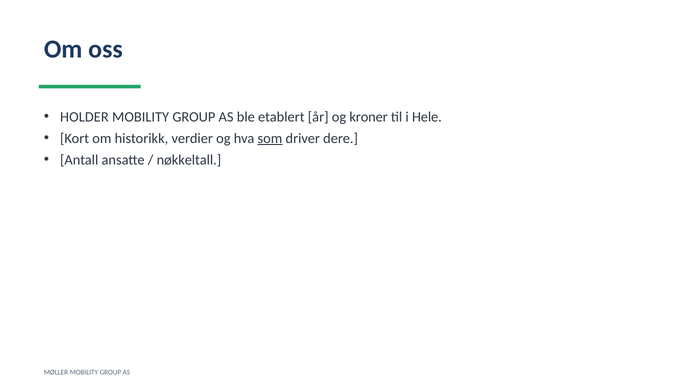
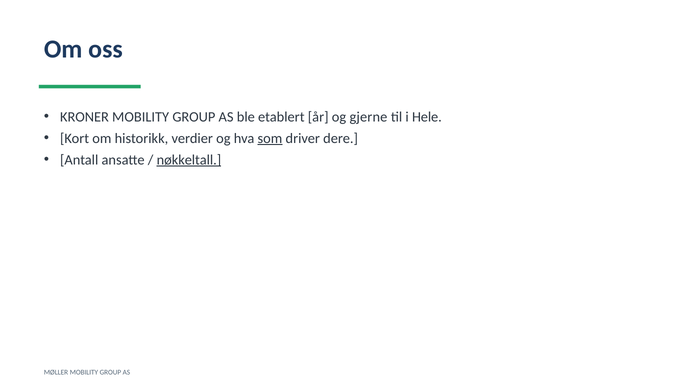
HOLDER: HOLDER -> KRONER
kroner: kroner -> gjerne
nøkkeltall underline: none -> present
